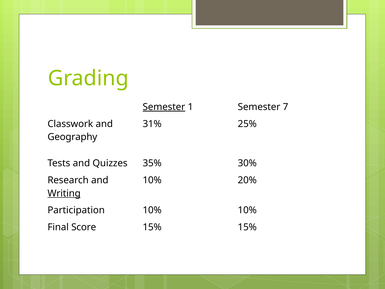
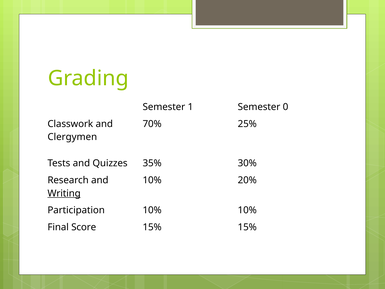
Semester at (164, 107) underline: present -> none
7: 7 -> 0
31%: 31% -> 70%
Geography: Geography -> Clergymen
